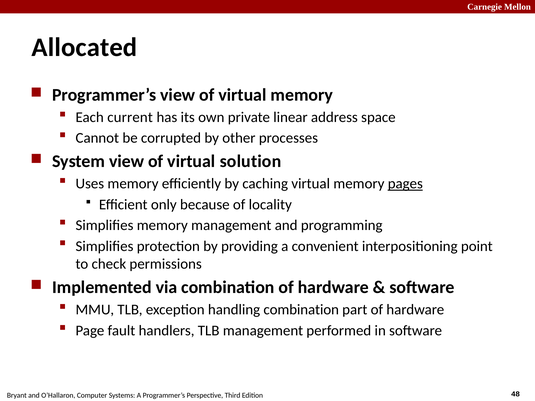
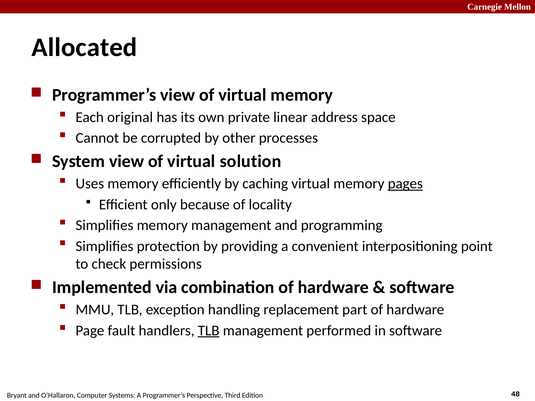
current: current -> original
handling combination: combination -> replacement
TLB at (209, 331) underline: none -> present
